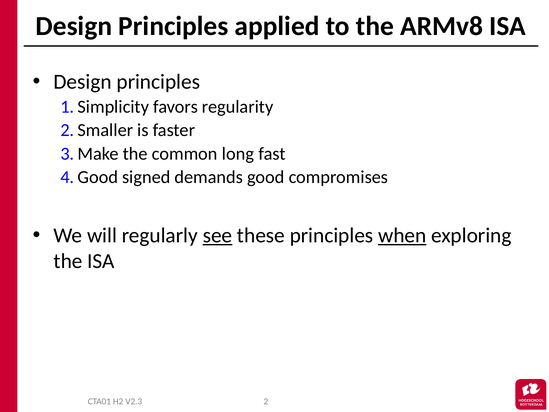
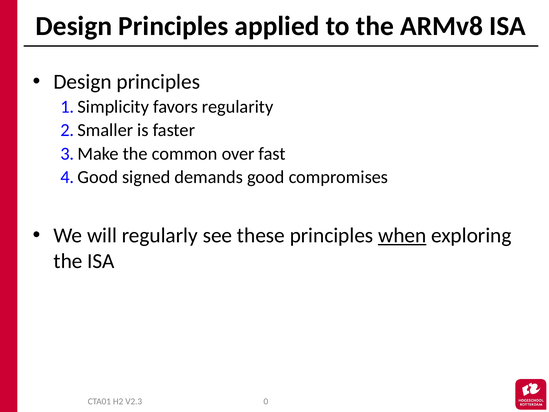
long: long -> over
see underline: present -> none
2: 2 -> 0
